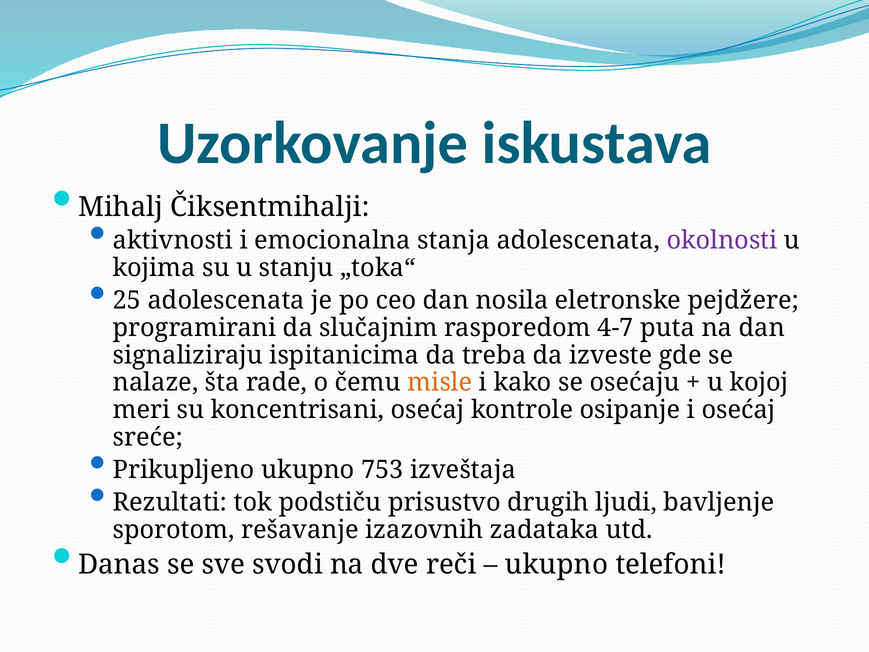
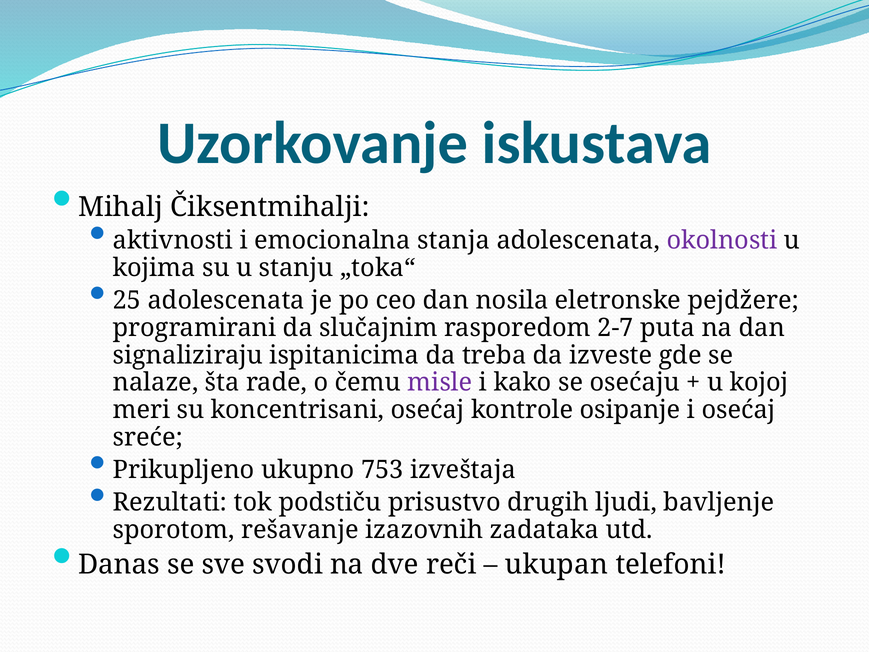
4-7: 4-7 -> 2-7
misle colour: orange -> purple
ukupno at (556, 564): ukupno -> ukupan
